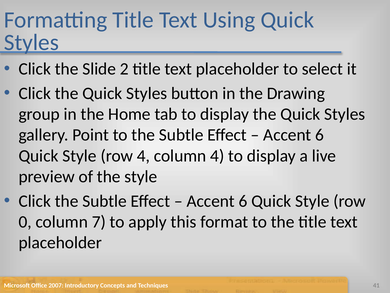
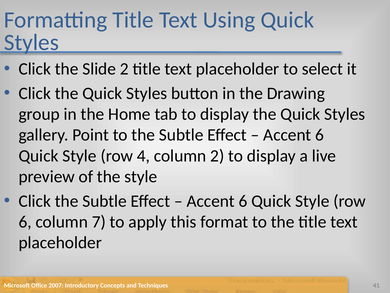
column 4: 4 -> 2
0 at (25, 222): 0 -> 6
